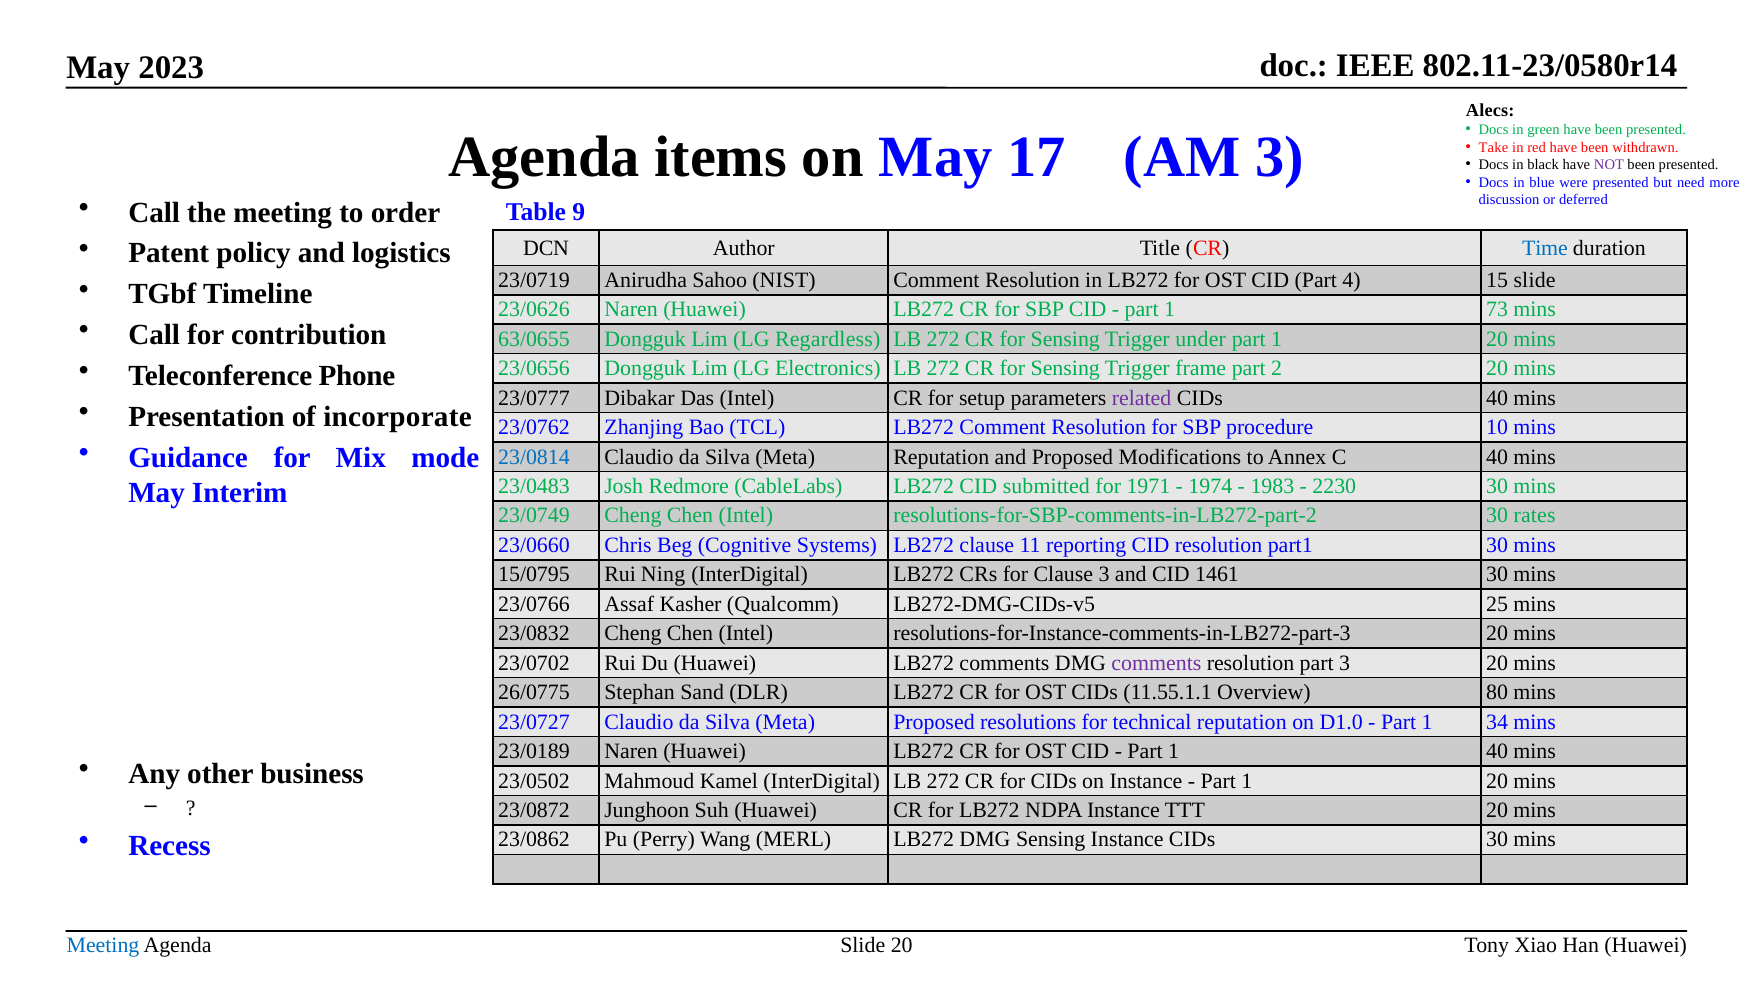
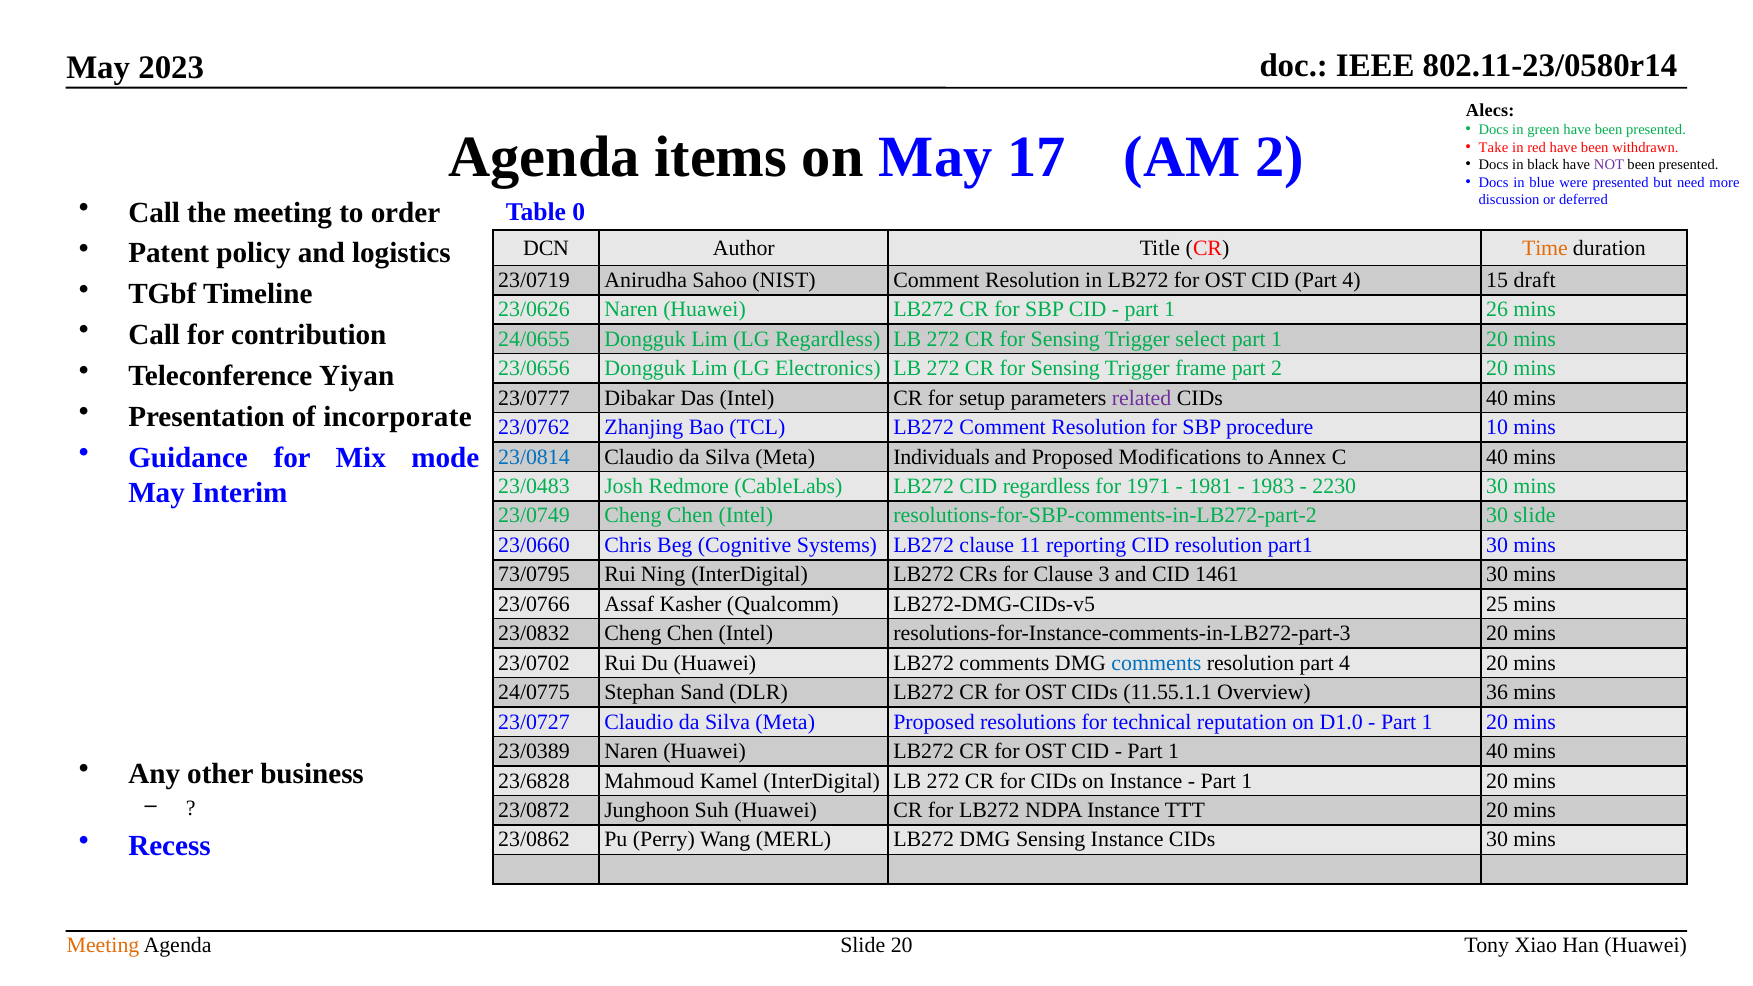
AM 3: 3 -> 2
9: 9 -> 0
Time colour: blue -> orange
15 slide: slide -> draft
73: 73 -> 26
63/0655: 63/0655 -> 24/0655
under: under -> select
Phone: Phone -> Yiyan
Meta Reputation: Reputation -> Individuals
CID submitted: submitted -> regardless
1974: 1974 -> 1981
30 rates: rates -> slide
15/0795: 15/0795 -> 73/0795
comments at (1156, 663) colour: purple -> blue
resolution part 3: 3 -> 4
26/0775: 26/0775 -> 24/0775
80: 80 -> 36
34 at (1497, 722): 34 -> 20
23/0189: 23/0189 -> 23/0389
23/0502: 23/0502 -> 23/6828
Meeting at (103, 946) colour: blue -> orange
